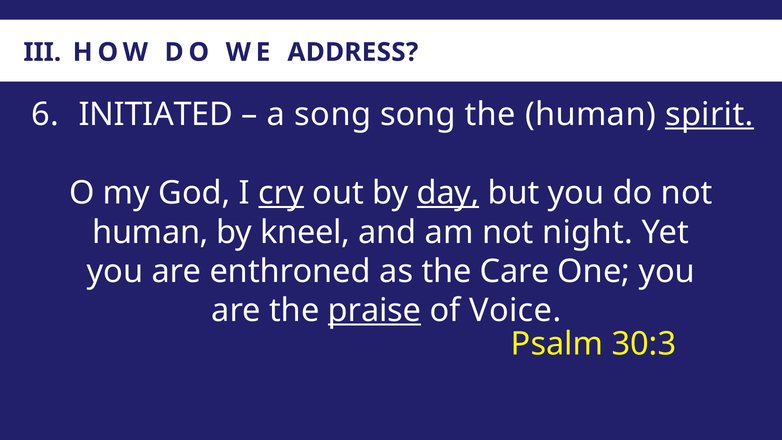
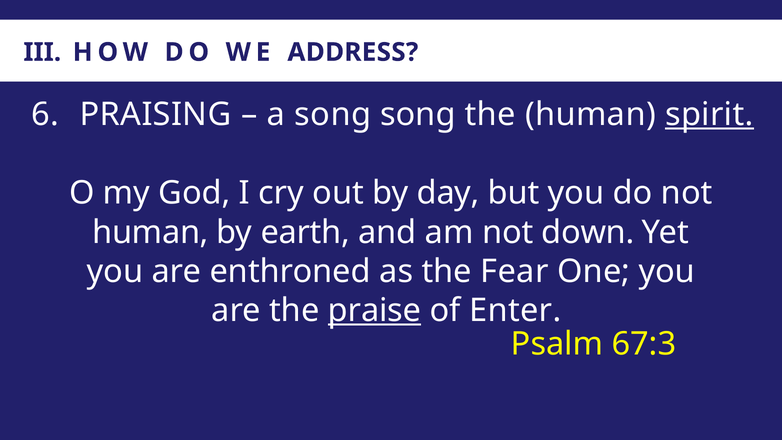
INITIATED: INITIATED -> PRAISING
cry underline: present -> none
day underline: present -> none
kneel: kneel -> earth
night: night -> down
Care: Care -> Fear
Voice: Voice -> Enter
30:3: 30:3 -> 67:3
